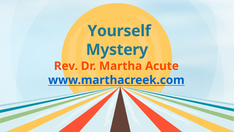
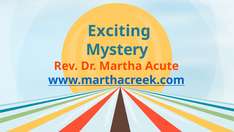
Yourself: Yourself -> Exciting
